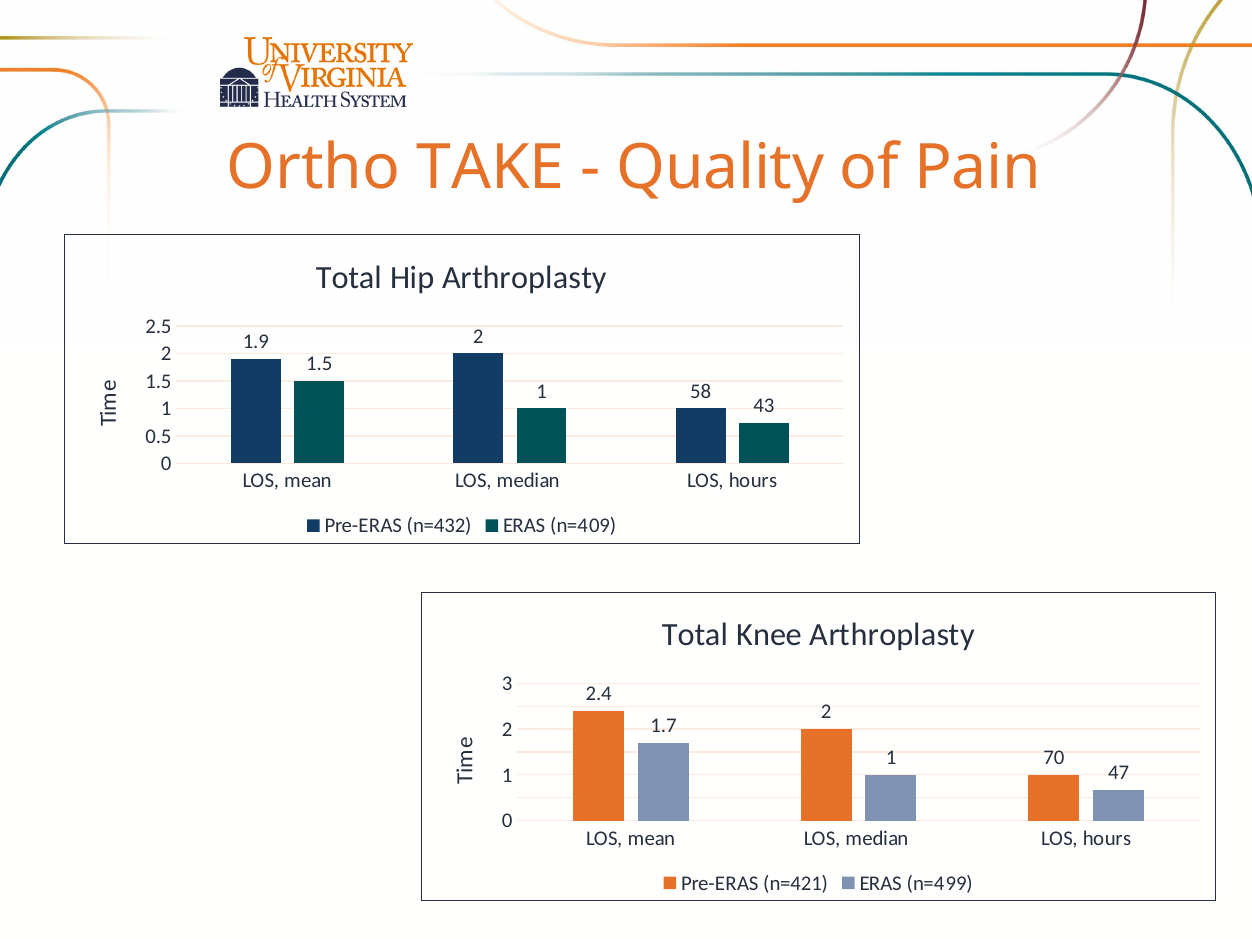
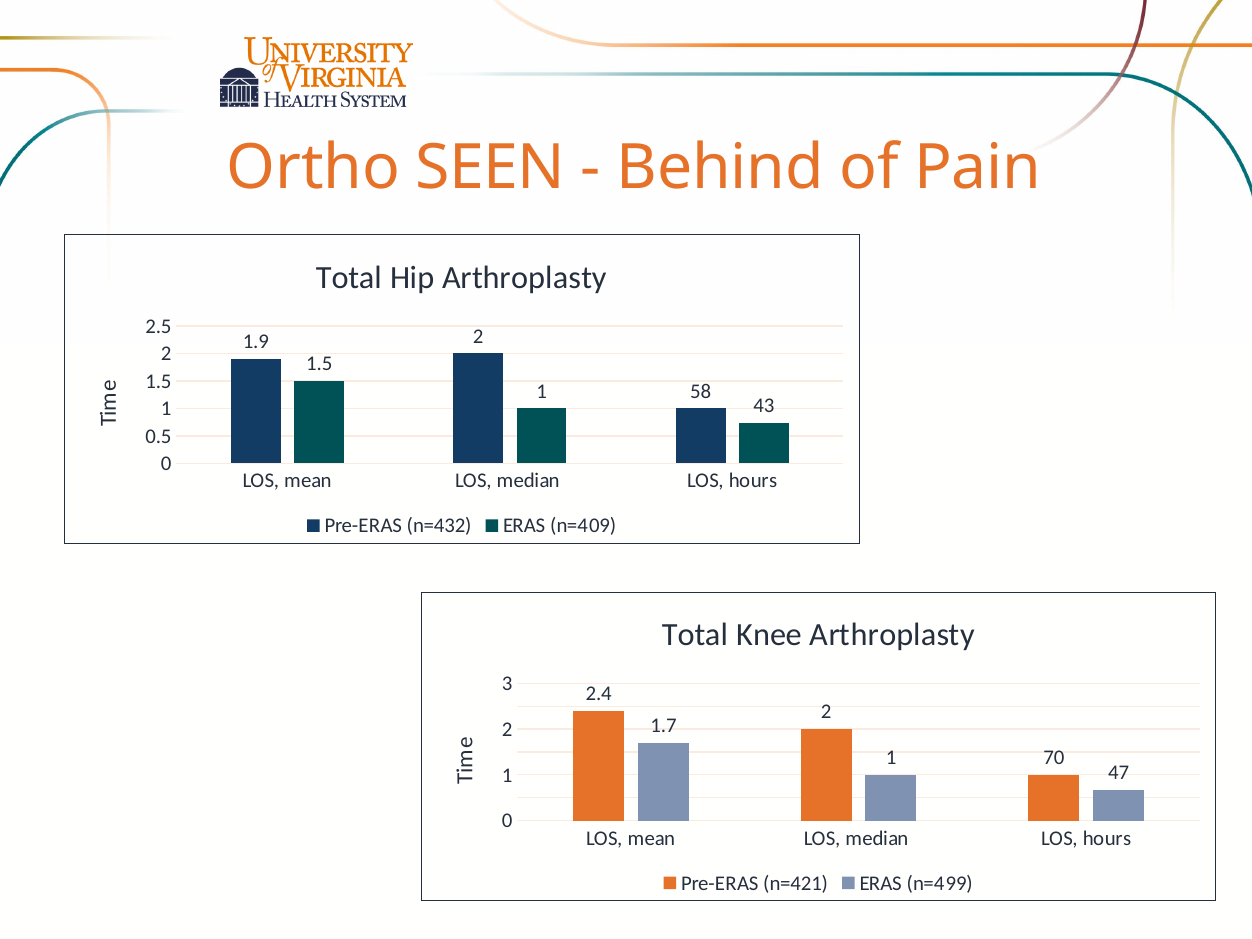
TAKE: TAKE -> SEEN
Quality: Quality -> Behind
